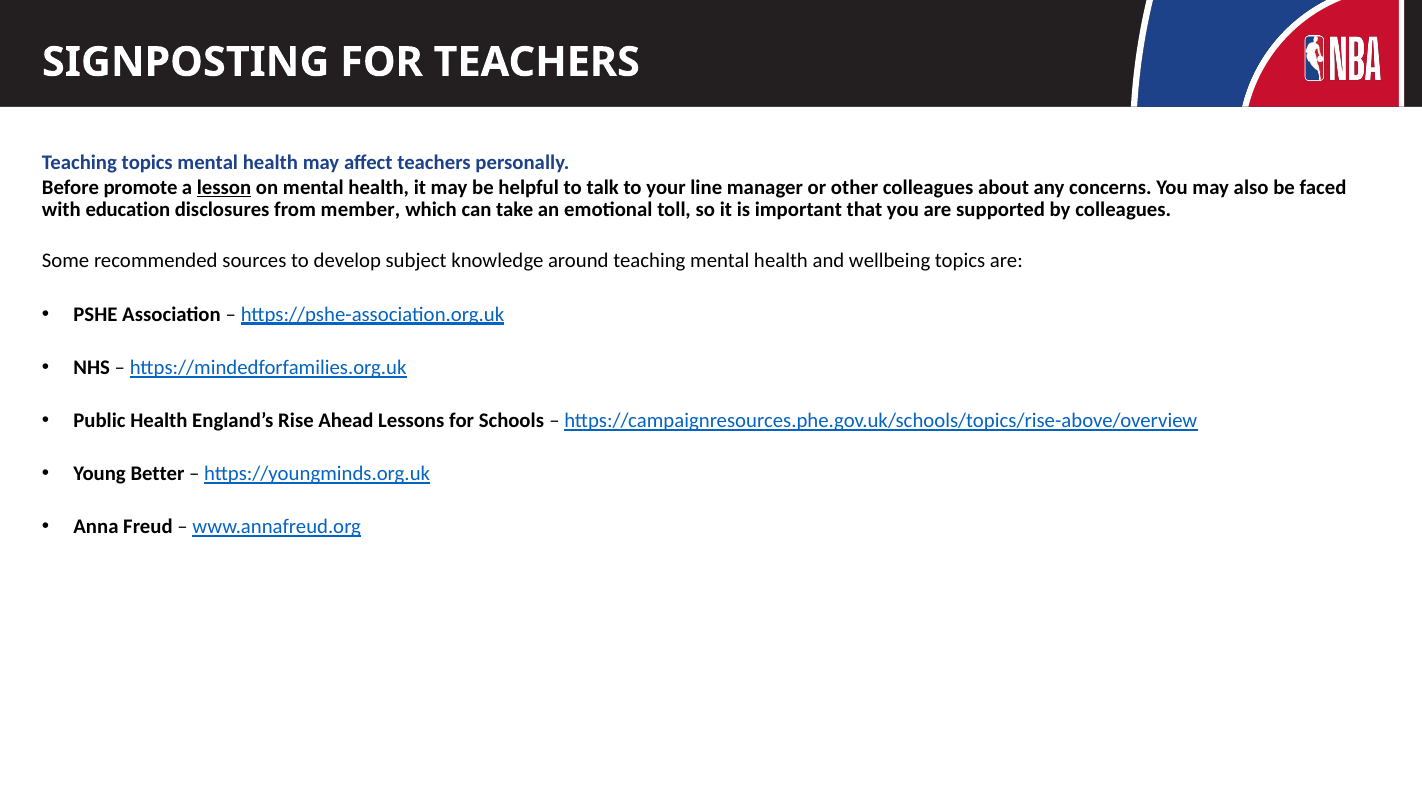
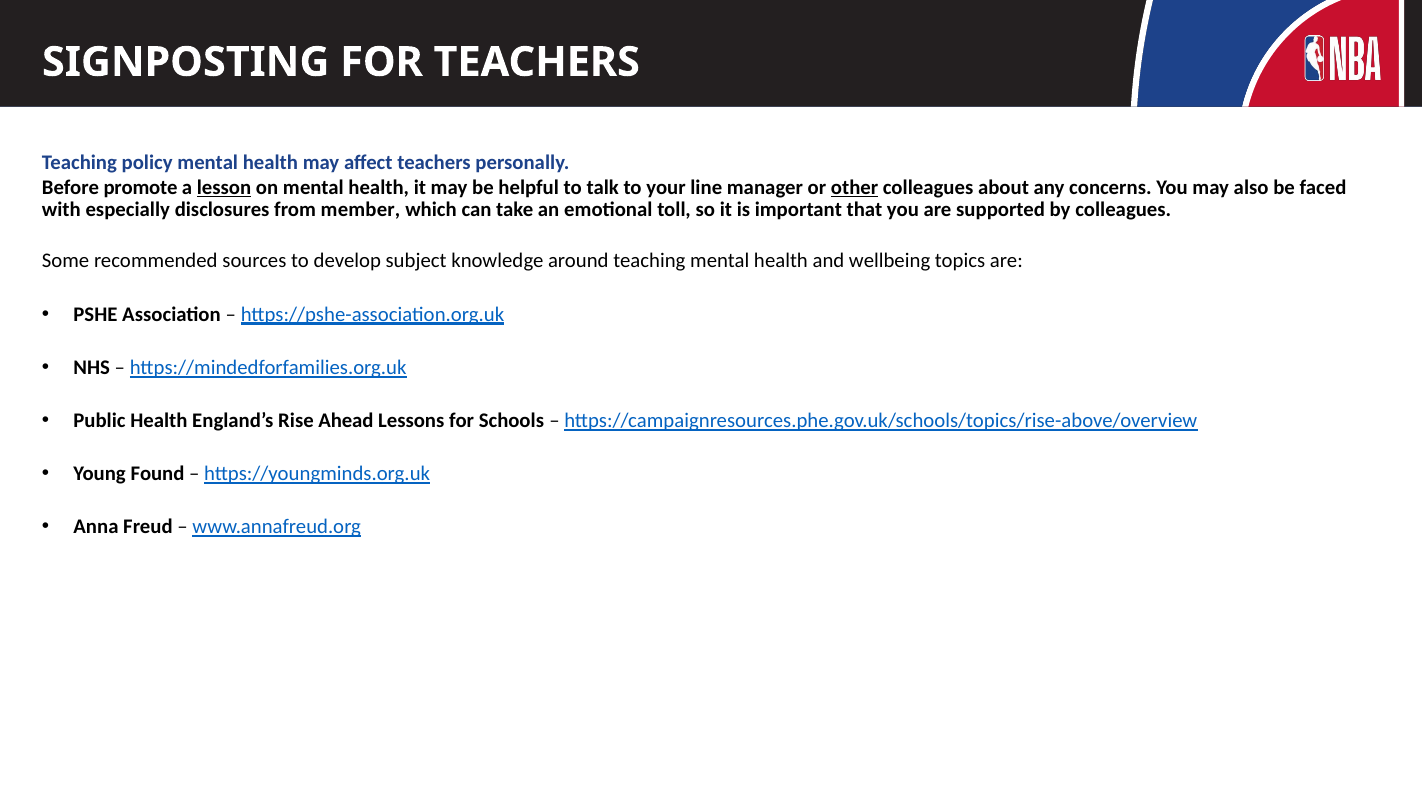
Teaching topics: topics -> policy
other underline: none -> present
education: education -> especially
Better: Better -> Found
